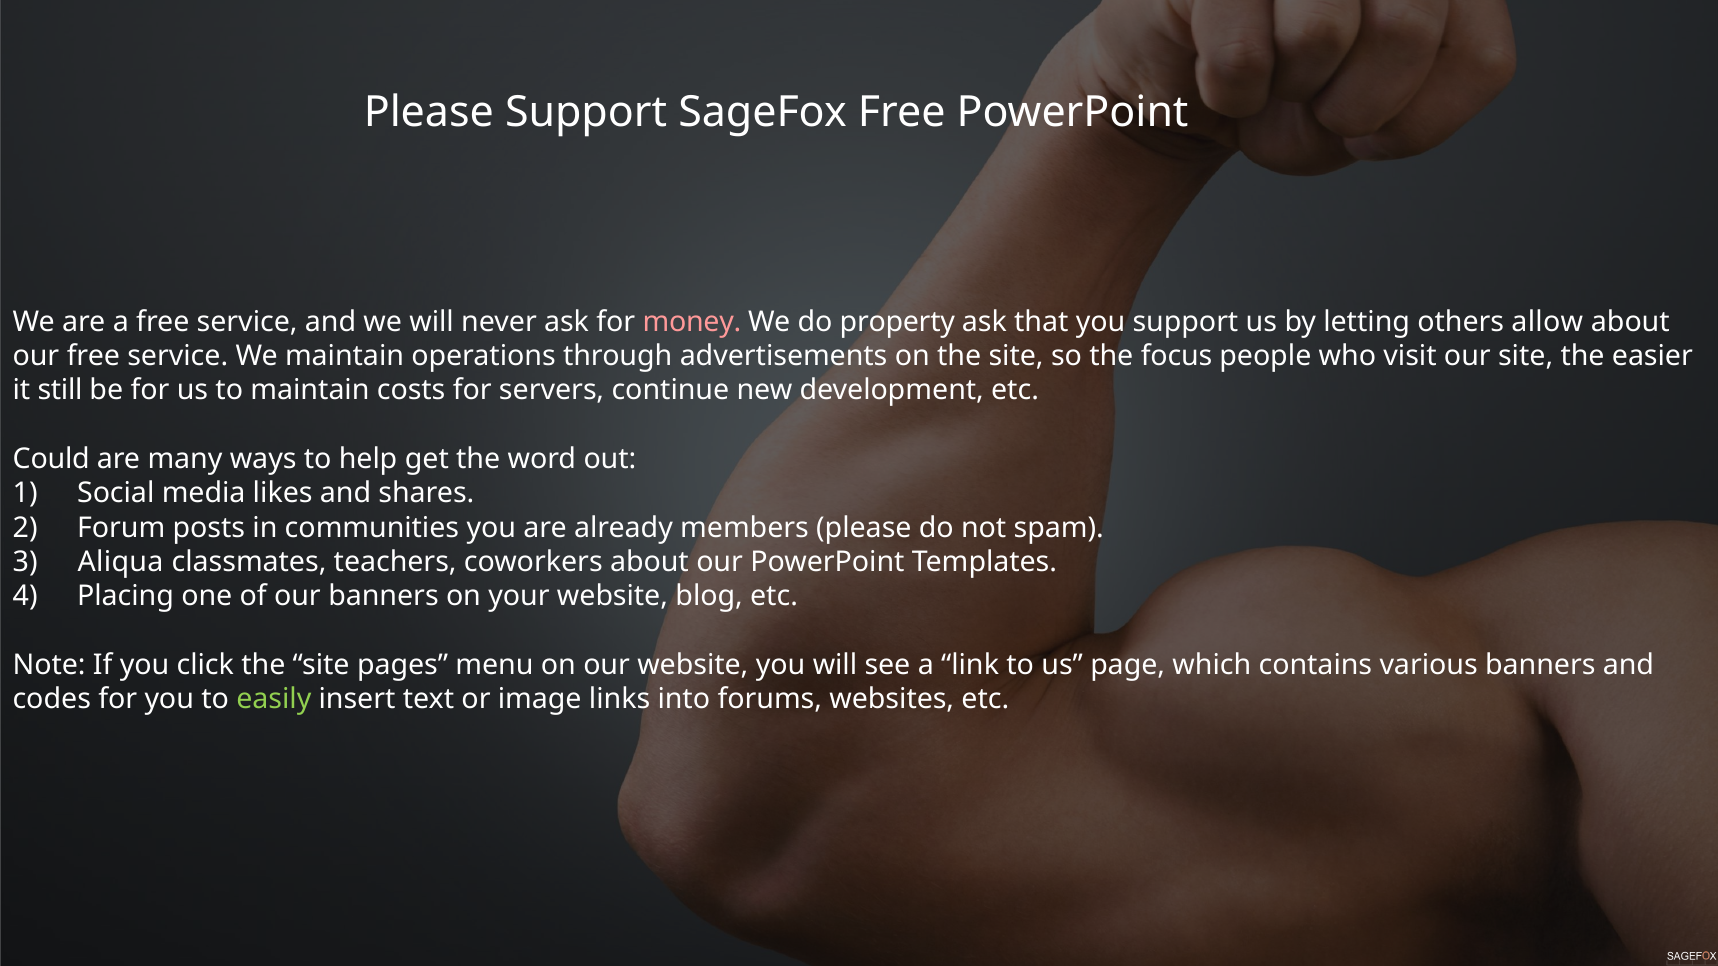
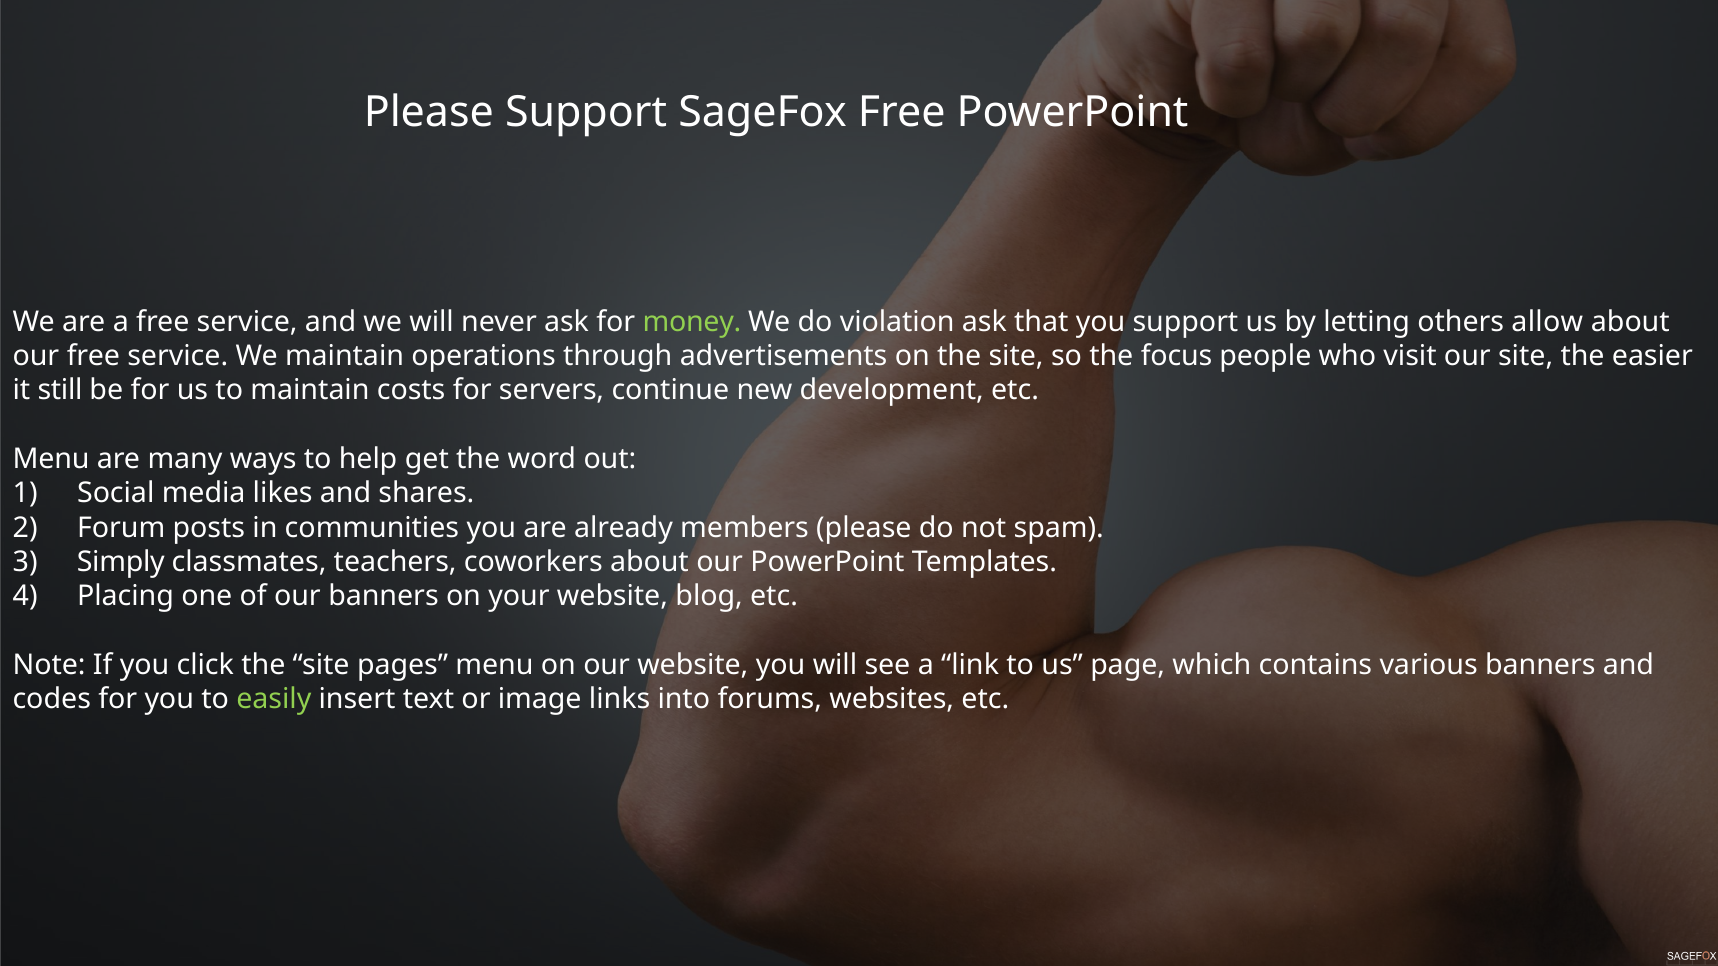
money colour: pink -> light green
property: property -> violation
Could at (51, 459): Could -> Menu
Aliqua: Aliqua -> Simply
